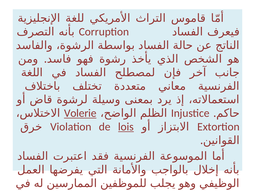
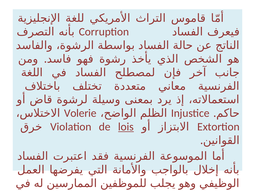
Volerie underline: present -> none
